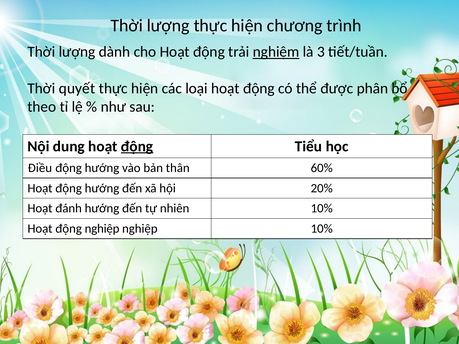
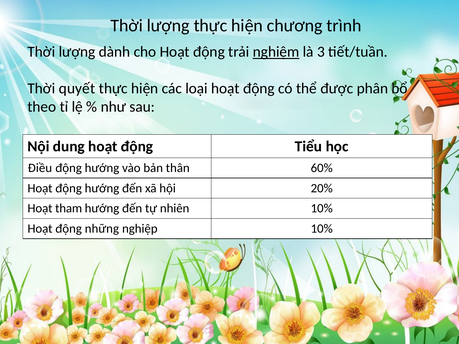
động at (137, 146) underline: present -> none
đánh: đánh -> tham
động nghiệp: nghiệp -> những
